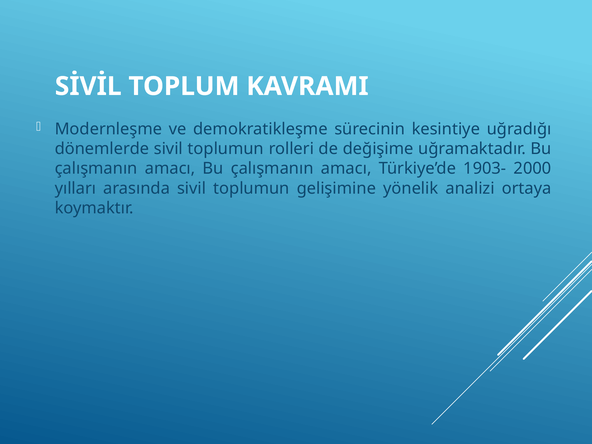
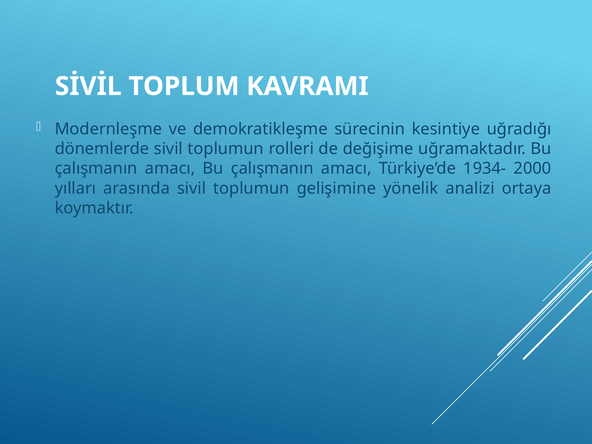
1903-: 1903- -> 1934-
